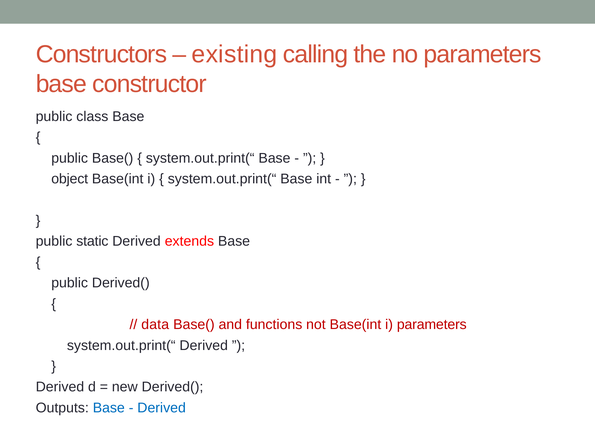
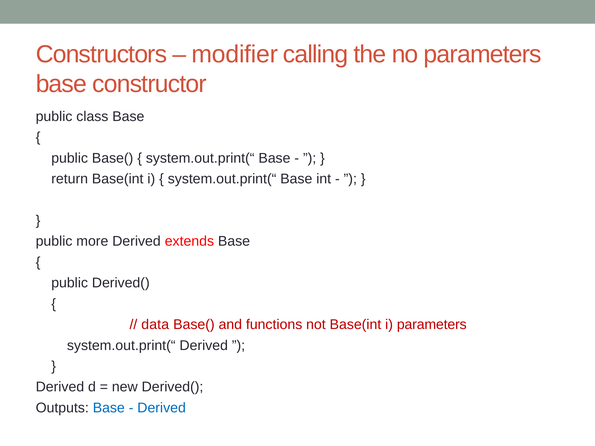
existing: existing -> modifier
object: object -> return
static: static -> more
